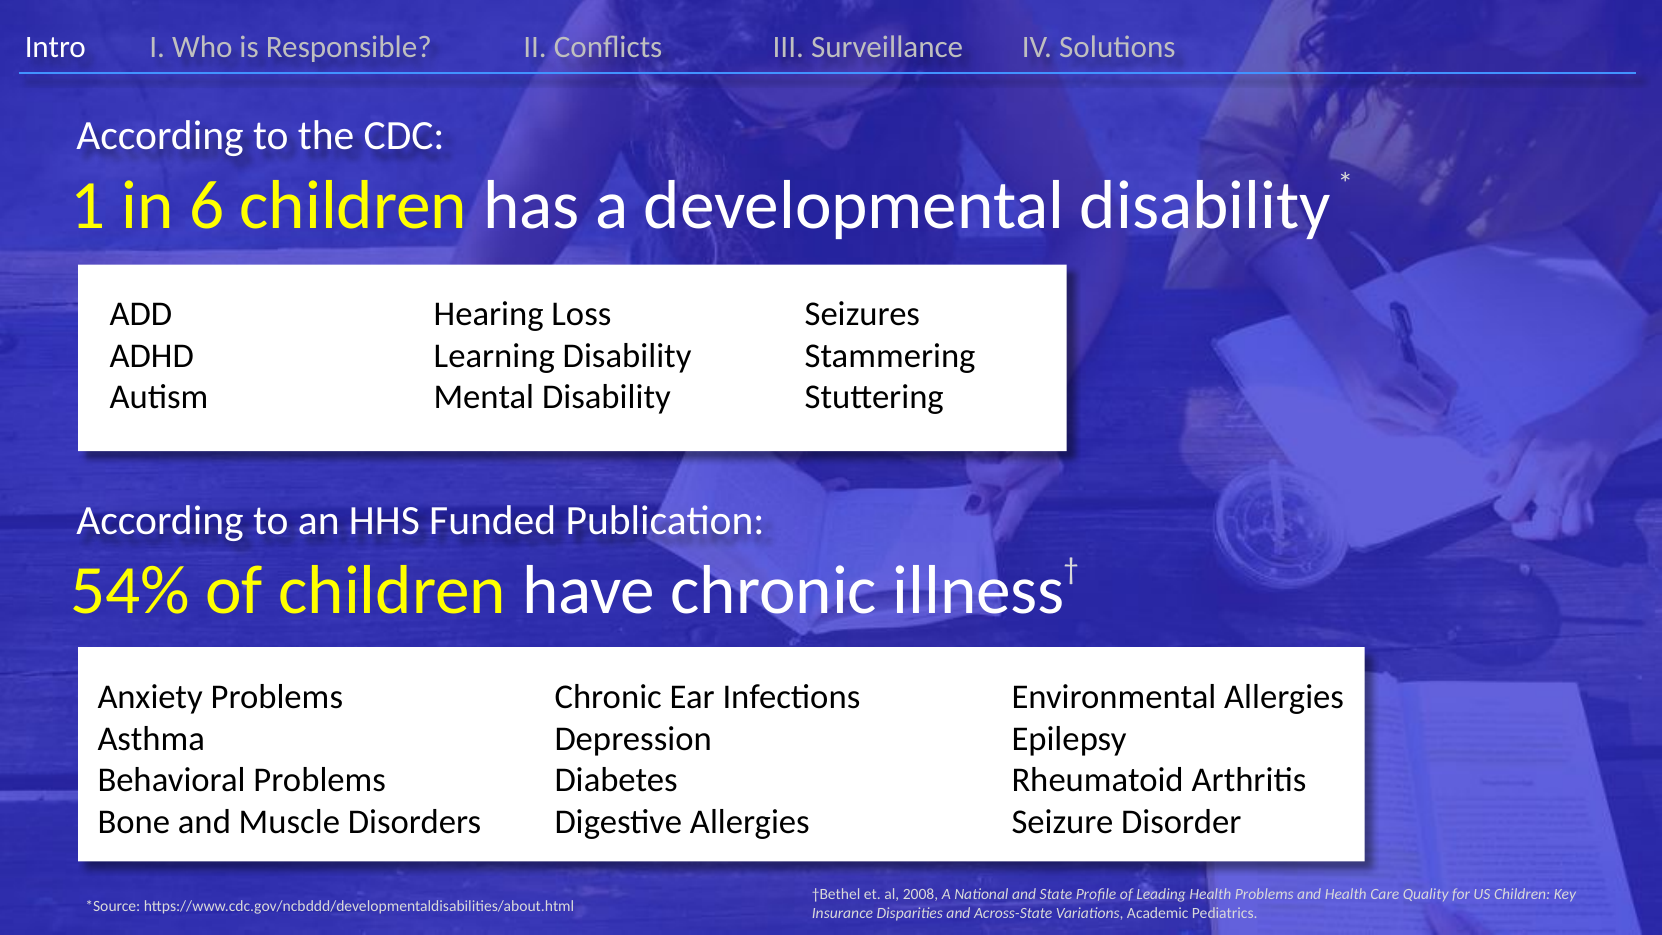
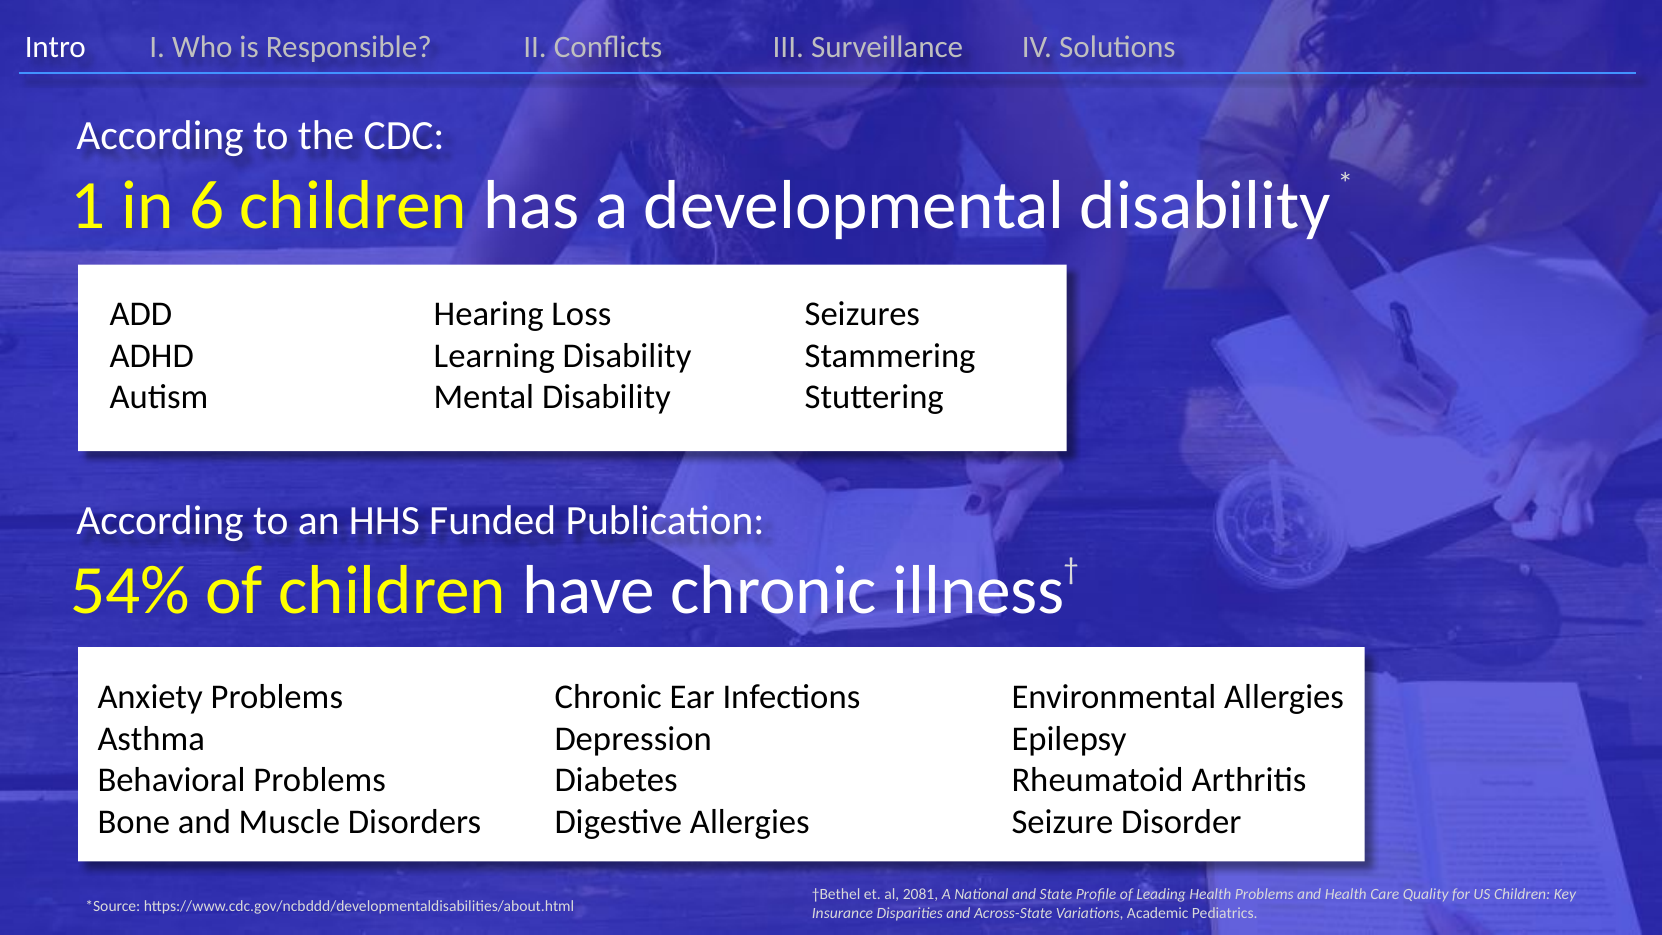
2008: 2008 -> 2081
